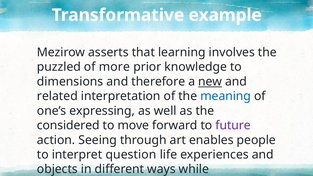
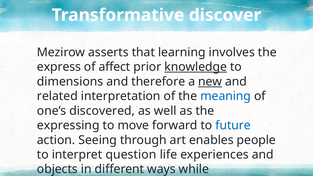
example: example -> discover
puzzled: puzzled -> express
more: more -> affect
knowledge underline: none -> present
expressing: expressing -> discovered
considered: considered -> expressing
future colour: purple -> blue
